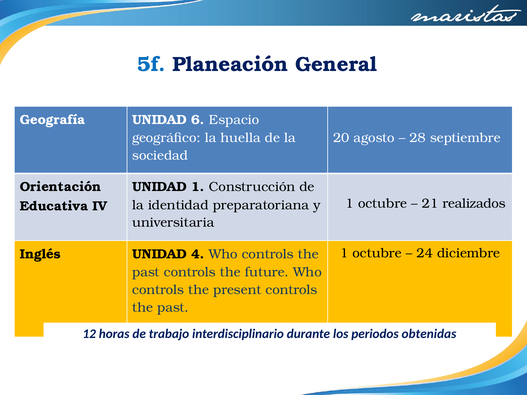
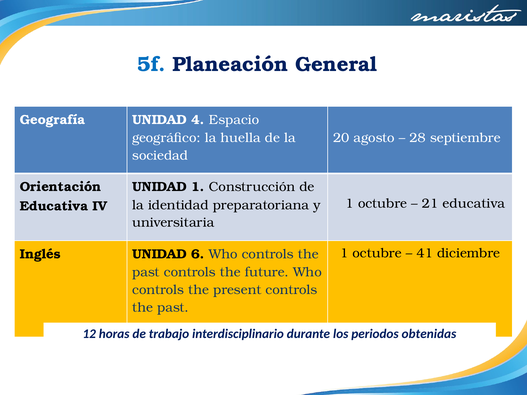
6: 6 -> 4
21 realizados: realizados -> educativa
24: 24 -> 41
4: 4 -> 6
